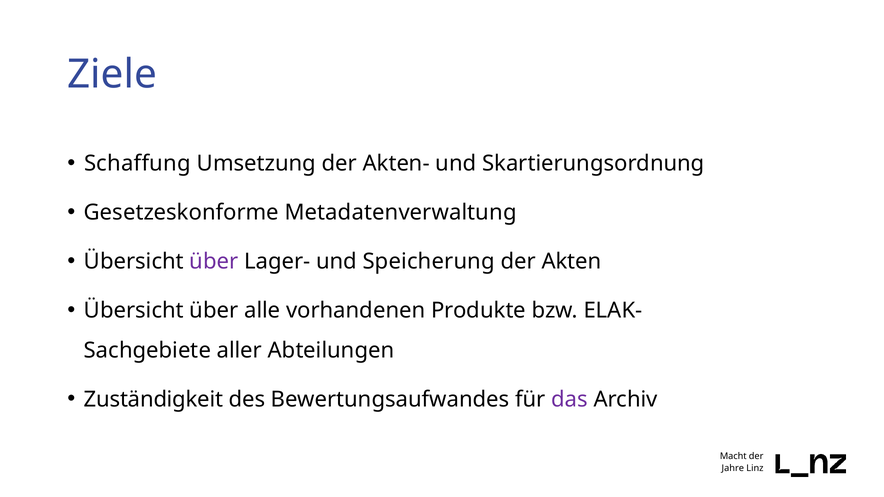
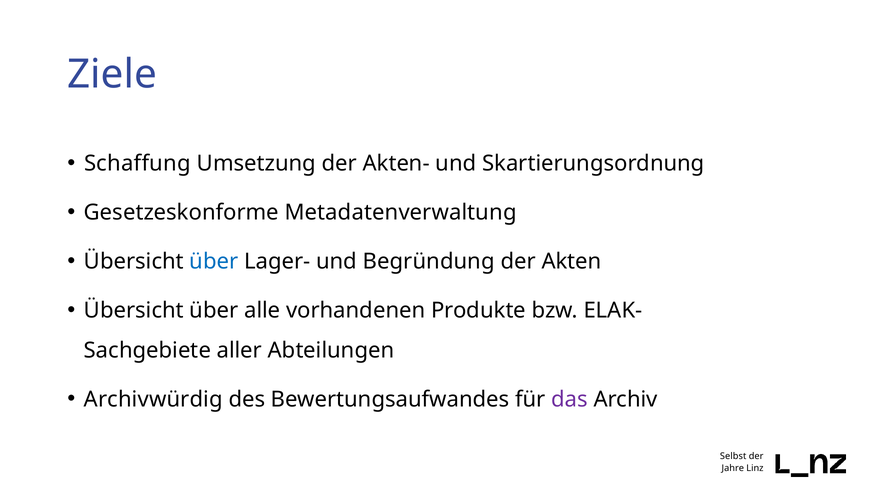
über at (214, 262) colour: purple -> blue
Speicherung: Speicherung -> Begründung
Zuständigkeit: Zuständigkeit -> Archivwürdig
Macht: Macht -> Selbst
